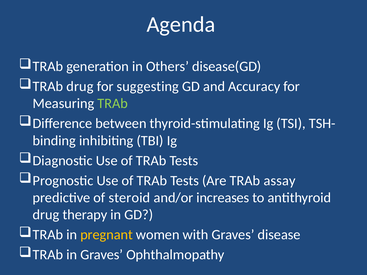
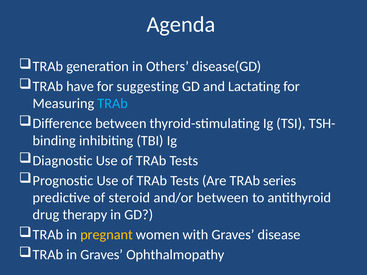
TRAb drug: drug -> have
Accuracy: Accuracy -> Lactating
TRAb at (113, 104) colour: light green -> light blue
assay: assay -> series
and/or increases: increases -> between
